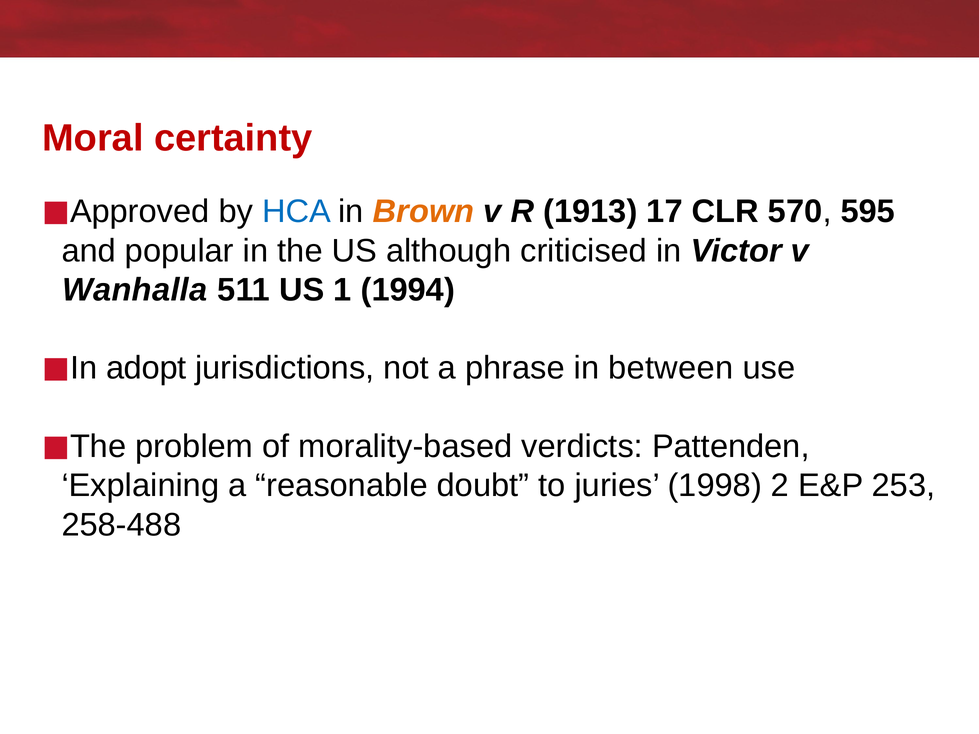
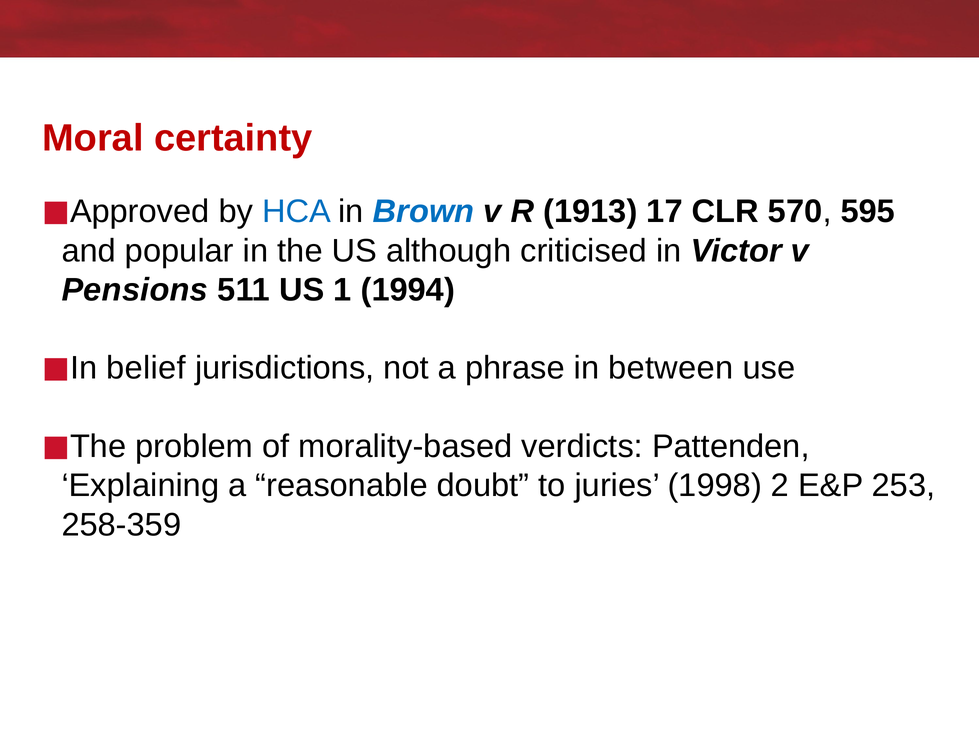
Brown colour: orange -> blue
Wanhalla: Wanhalla -> Pensions
adopt: adopt -> belief
258-488: 258-488 -> 258-359
